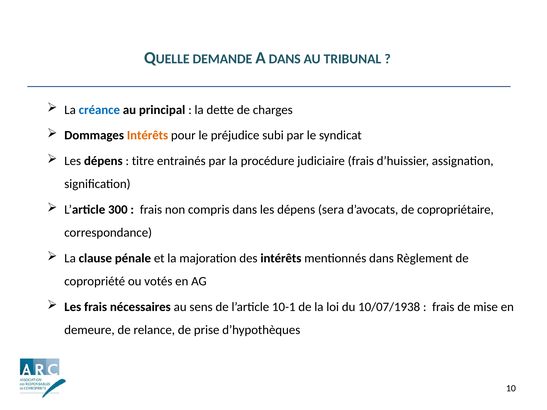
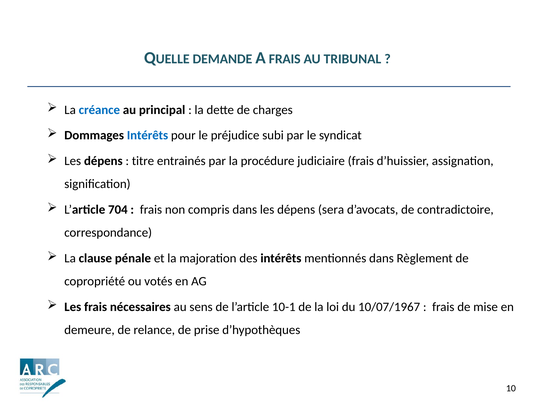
A DANS: DANS -> FRAIS
Intérêts at (147, 136) colour: orange -> blue
300: 300 -> 704
copropriétaire: copropriétaire -> contradictoire
10/07/1938: 10/07/1938 -> 10/07/1967
